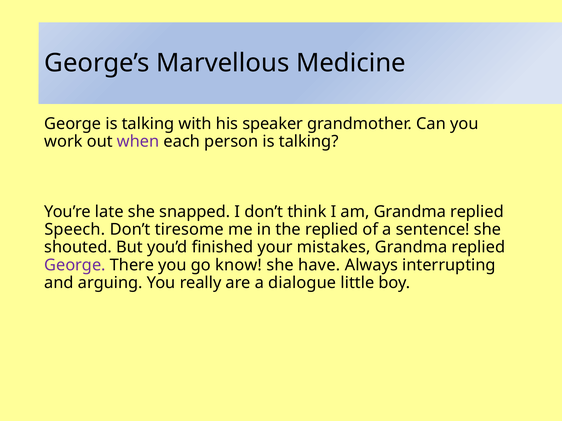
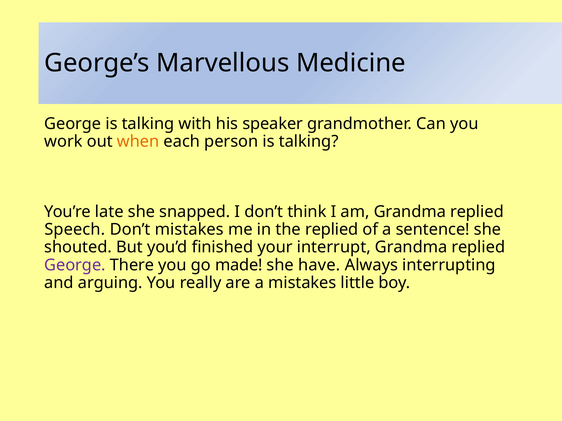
when colour: purple -> orange
Don’t tiresome: tiresome -> mistakes
mistakes: mistakes -> interrupt
know: know -> made
a dialogue: dialogue -> mistakes
